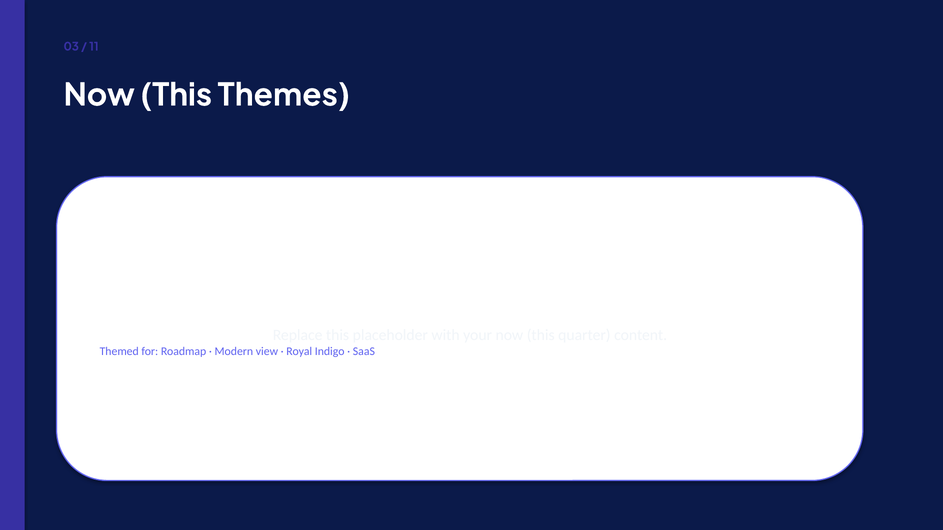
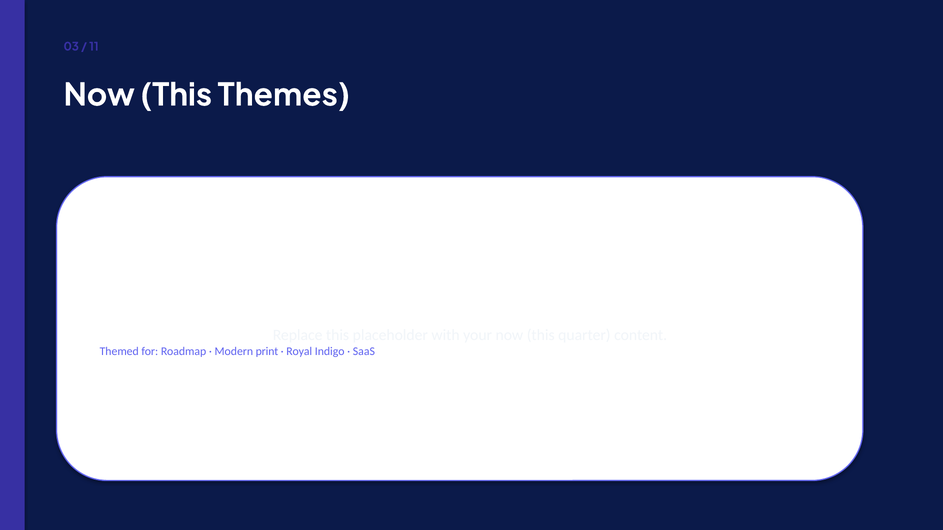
view: view -> print
